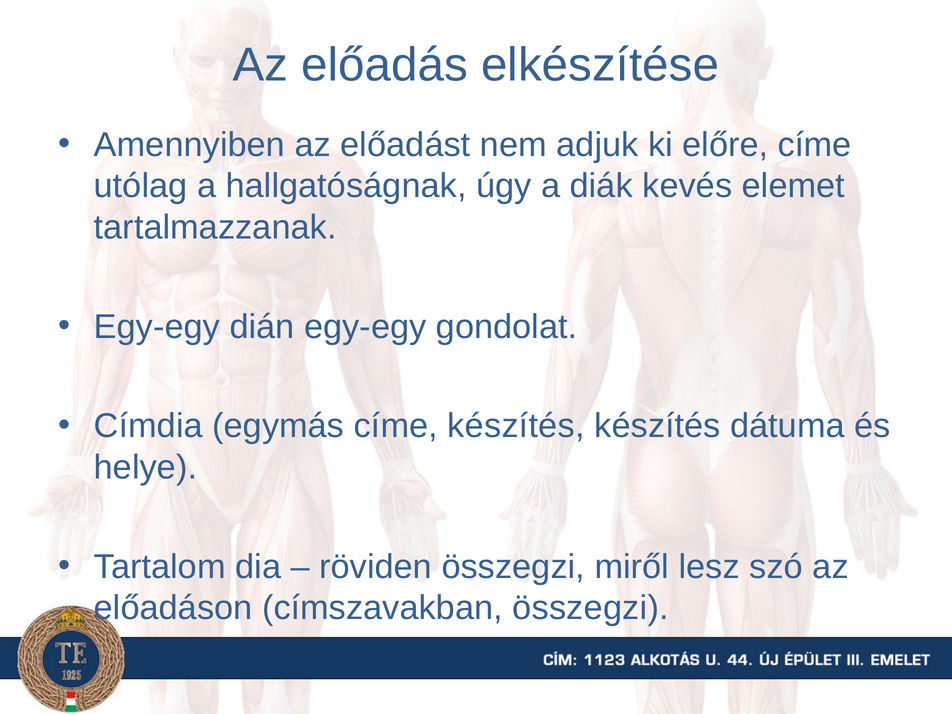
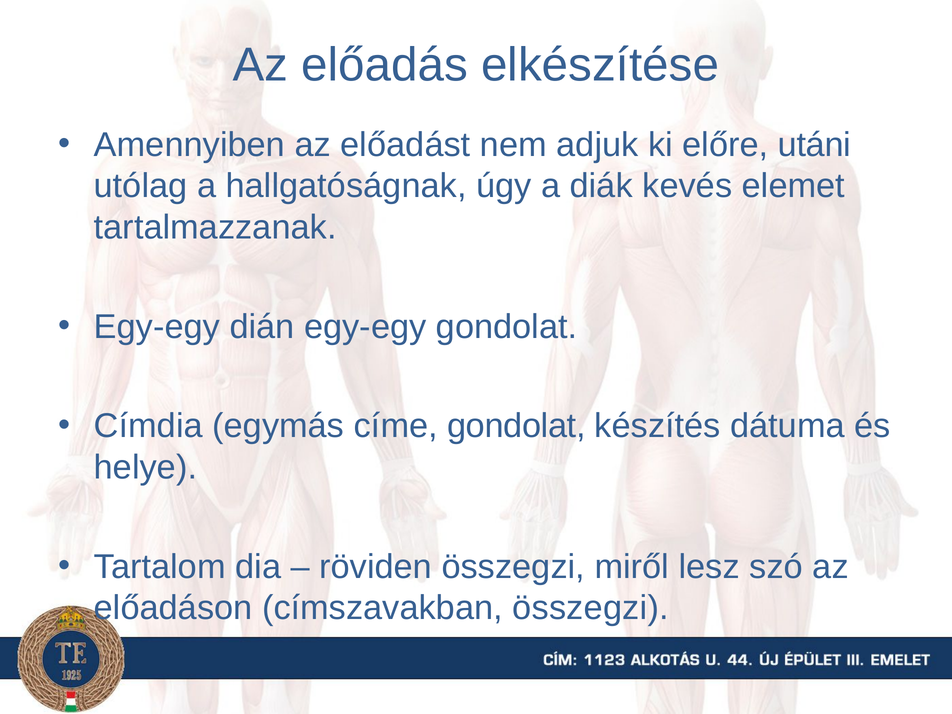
előre címe: címe -> utáni
címe készítés: készítés -> gondolat
